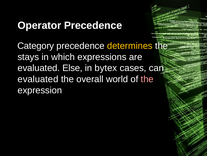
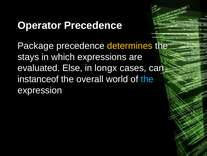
Category: Category -> Package
bytex: bytex -> longx
evaluated at (38, 79): evaluated -> instanceof
the at (147, 79) colour: pink -> light blue
